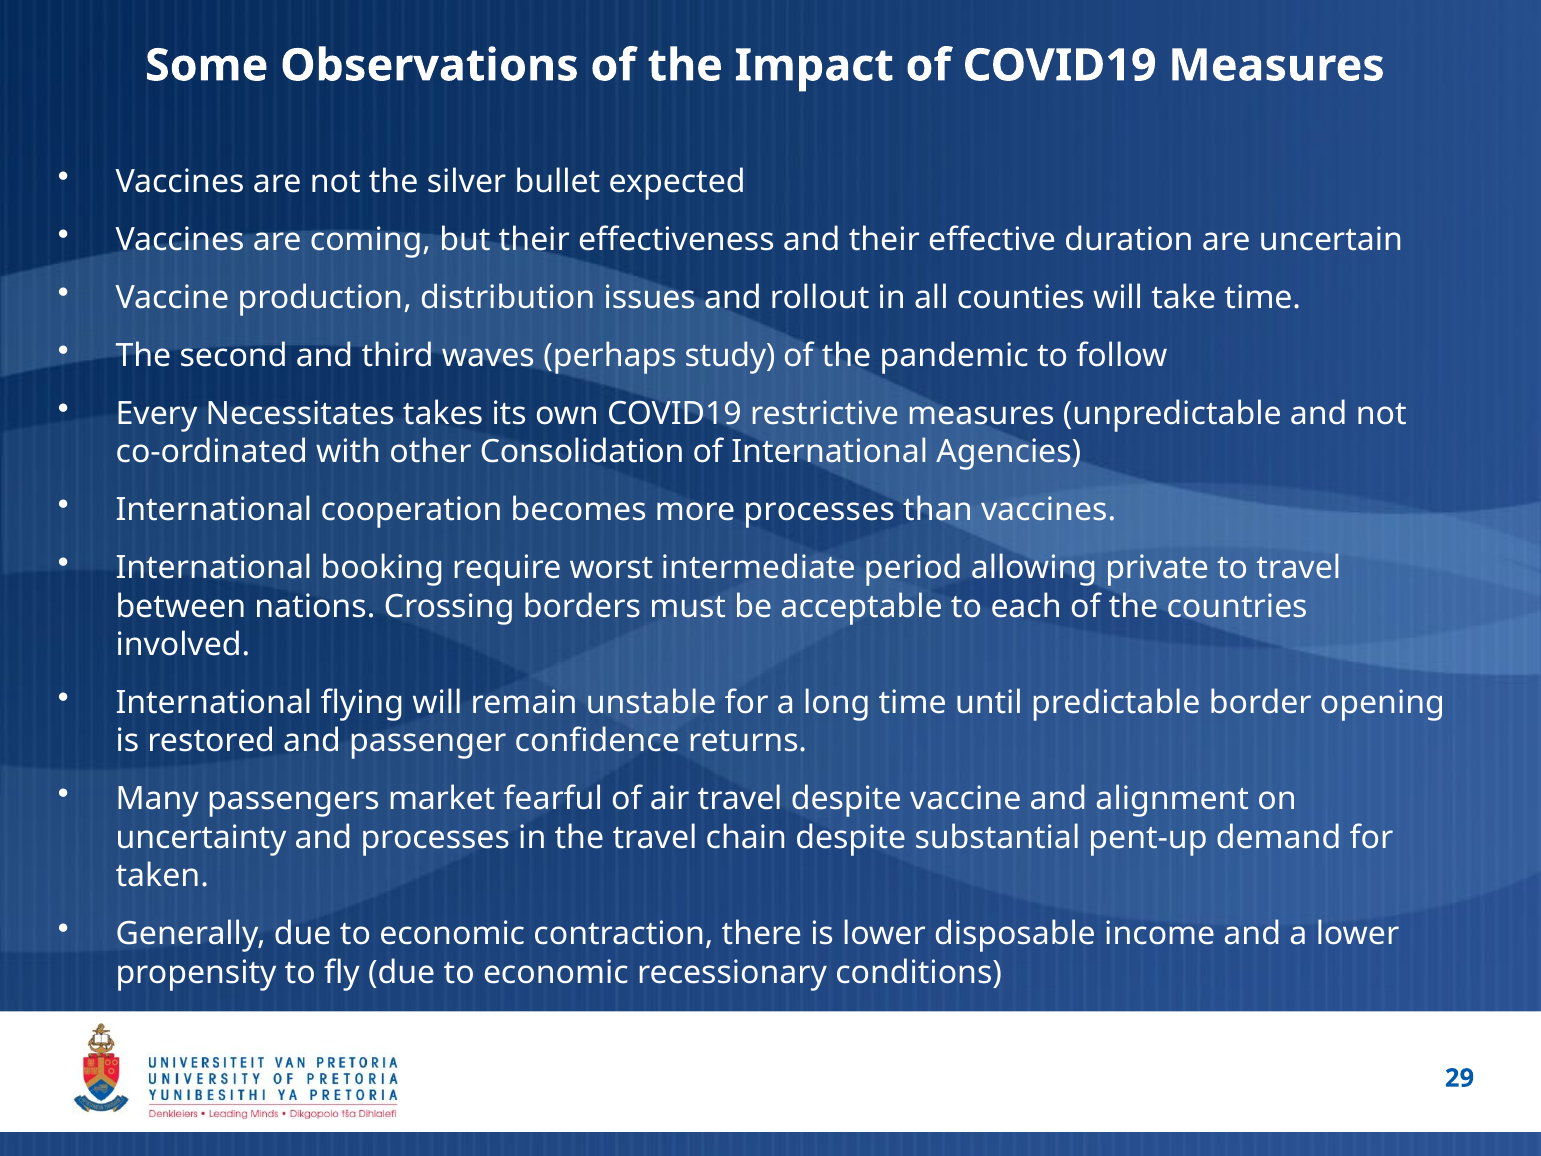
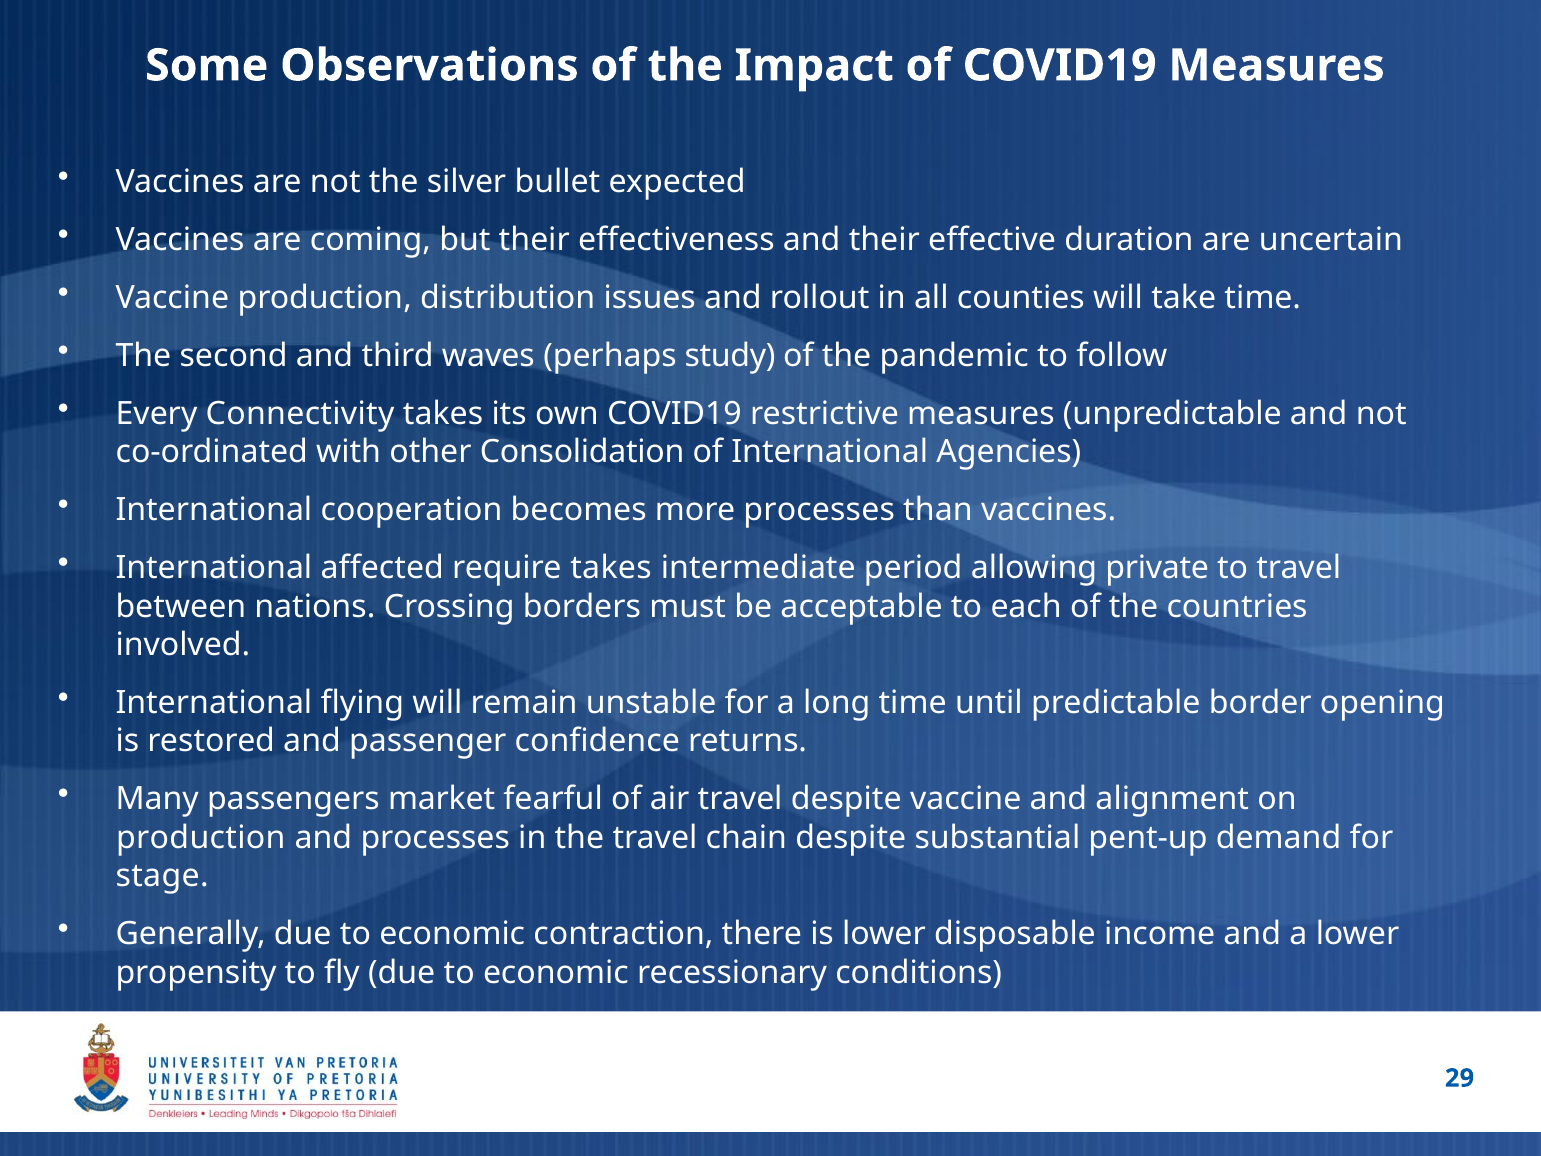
Necessitates: Necessitates -> Connectivity
booking: booking -> affected
require worst: worst -> takes
uncertainty at (201, 838): uncertainty -> production
taken: taken -> stage
